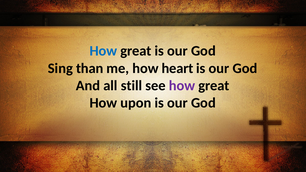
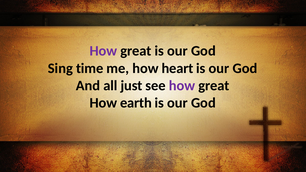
How at (103, 51) colour: blue -> purple
than: than -> time
still: still -> just
upon: upon -> earth
